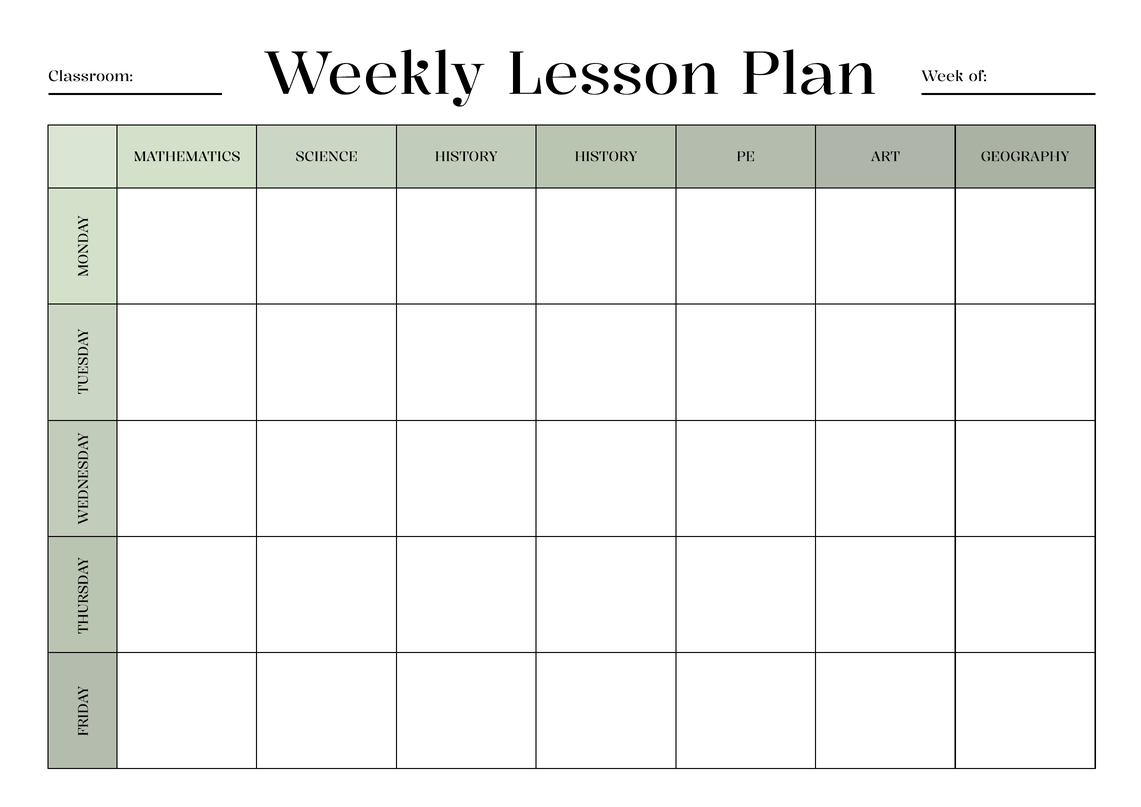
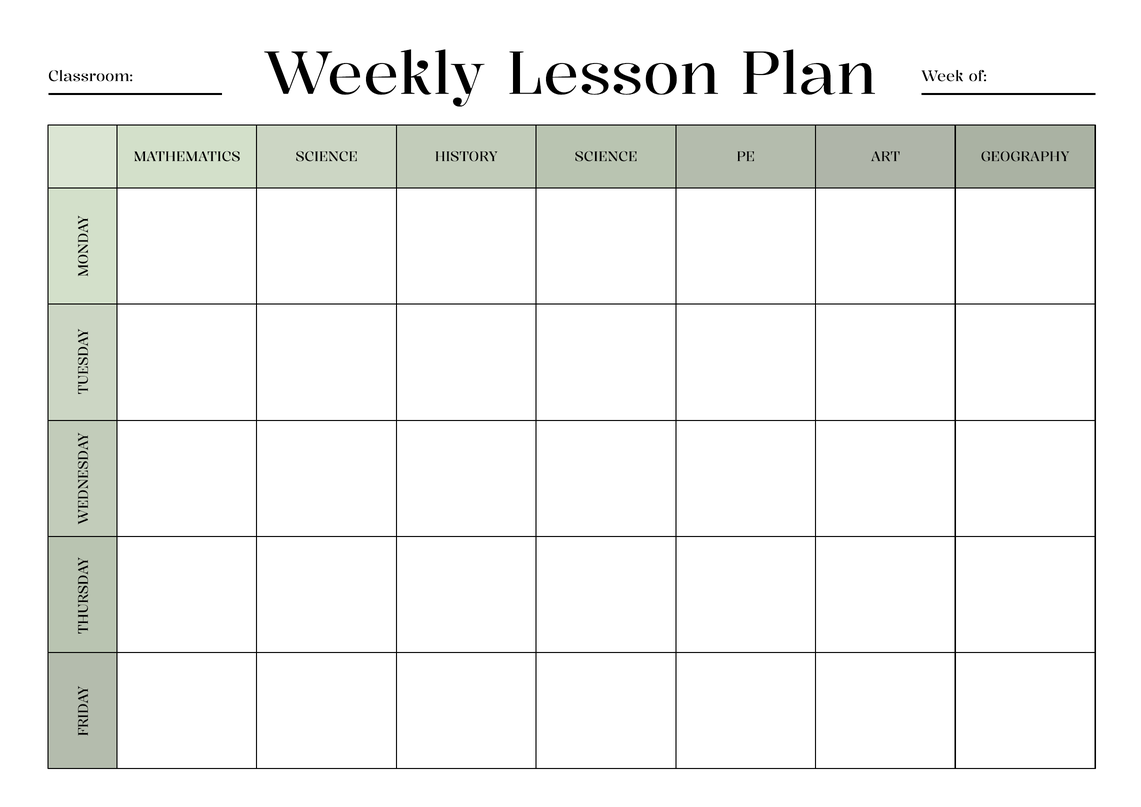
HISTORY HISTORY: HISTORY -> SCIENCE
